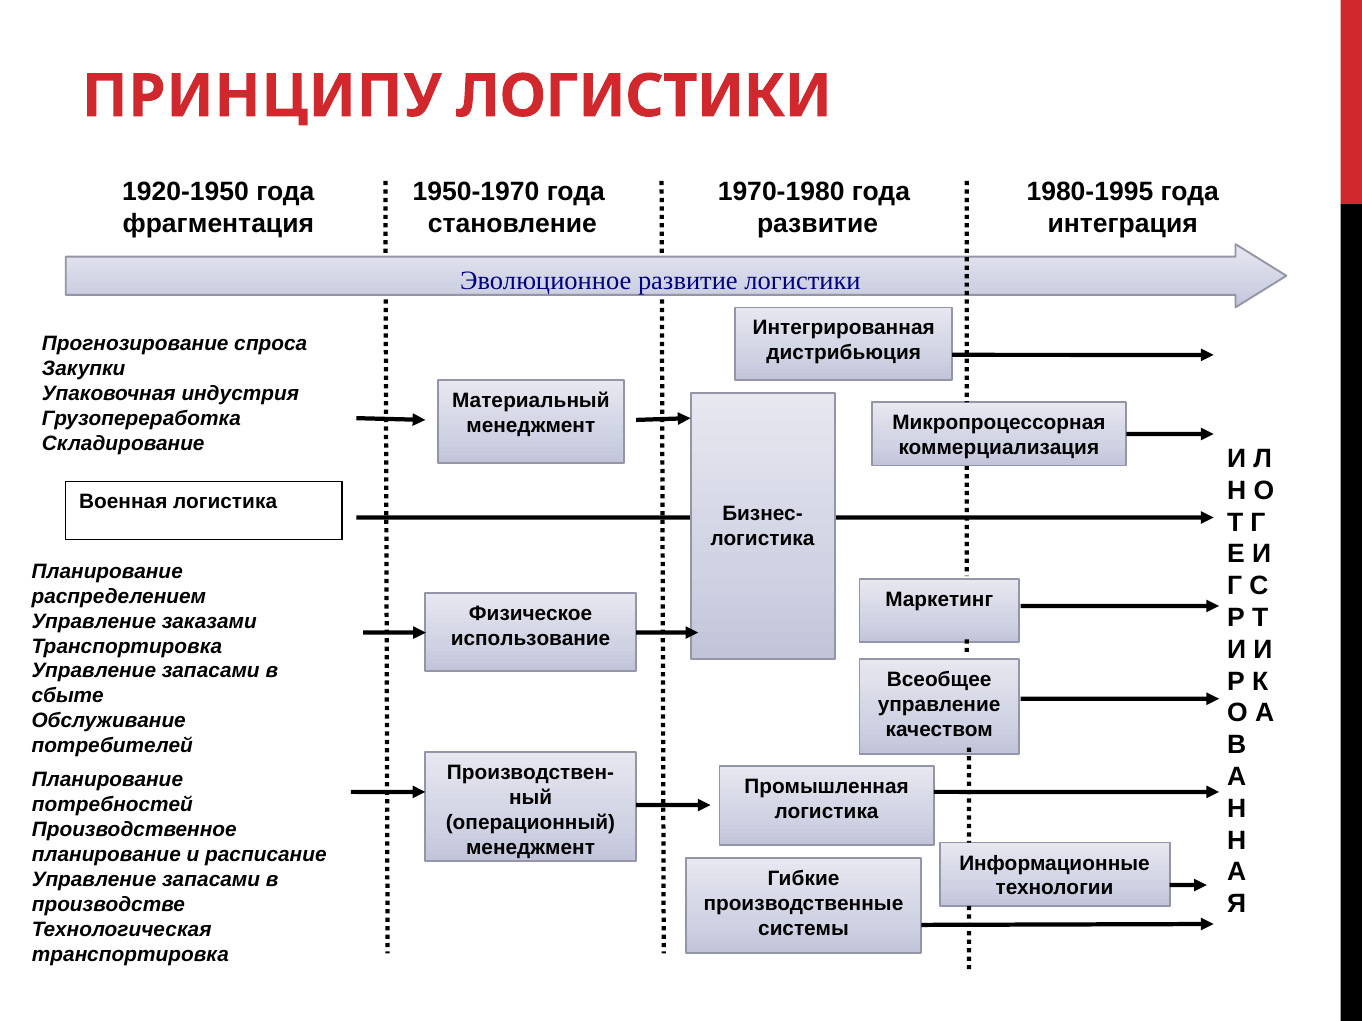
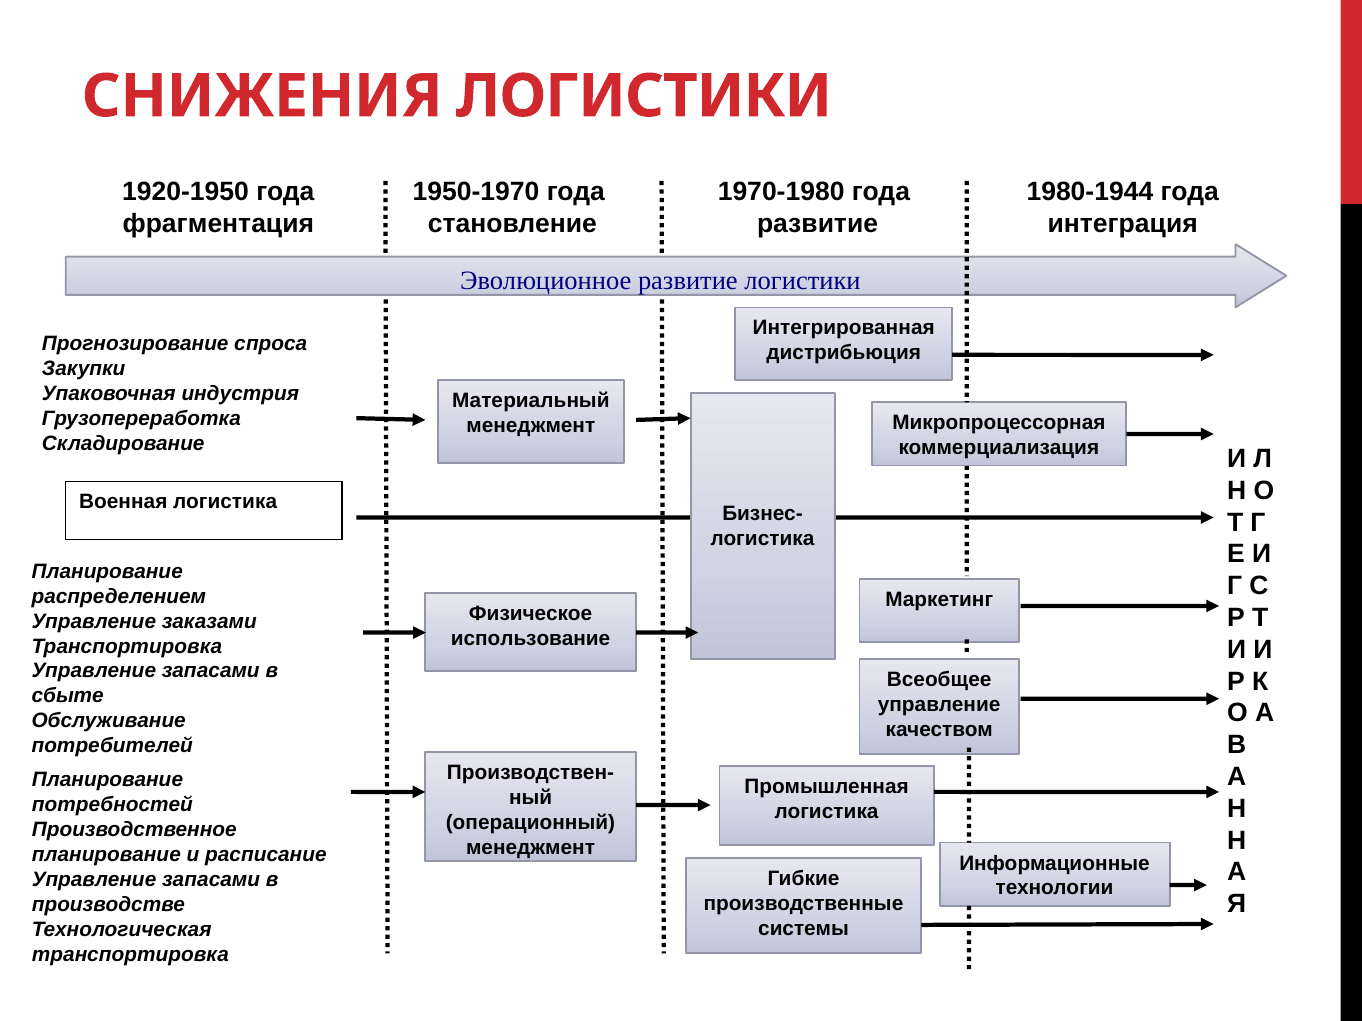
ПРИНЦИПУ: ПРИНЦИПУ -> СНИЖЕНИЯ
1980-1995: 1980-1995 -> 1980-1944
